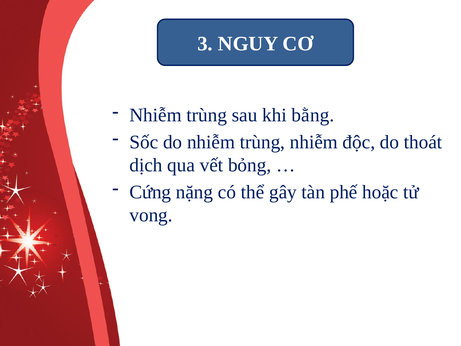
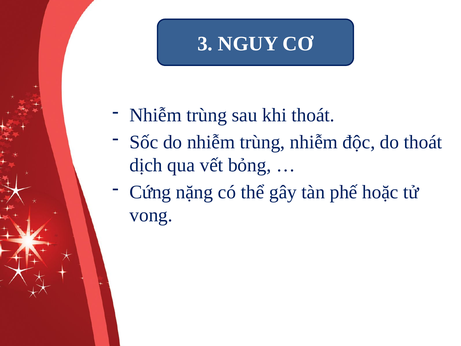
khi bằng: bằng -> thoát
